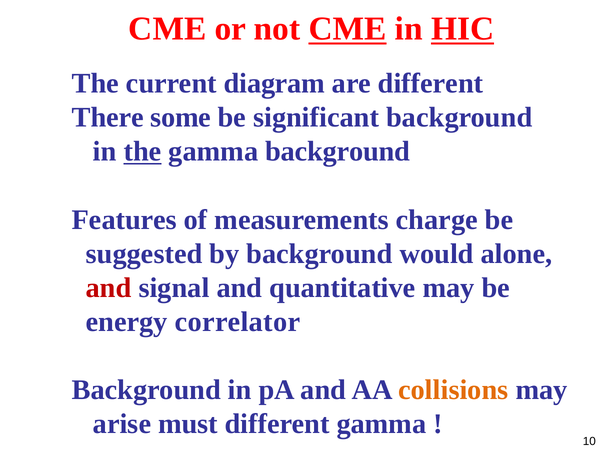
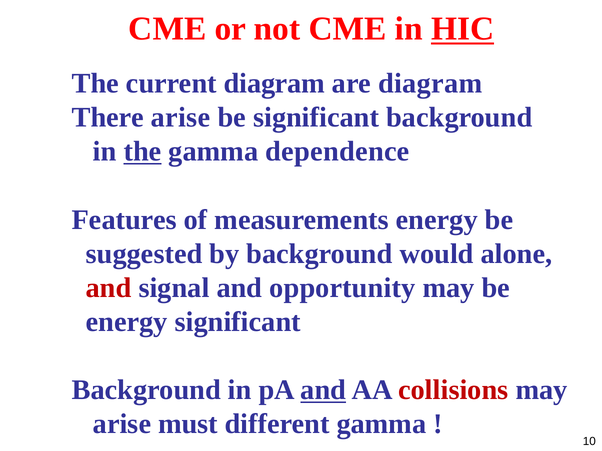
CME at (348, 29) underline: present -> none
are different: different -> diagram
There some: some -> arise
gamma background: background -> dependence
measurements charge: charge -> energy
quantitative: quantitative -> opportunity
energy correlator: correlator -> significant
and at (323, 390) underline: none -> present
collisions colour: orange -> red
